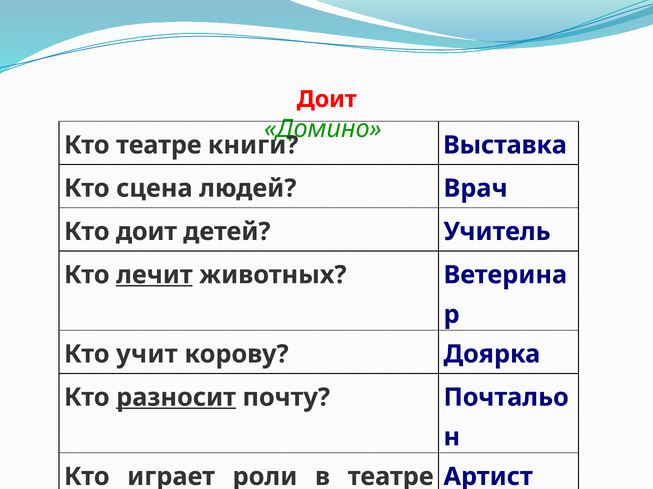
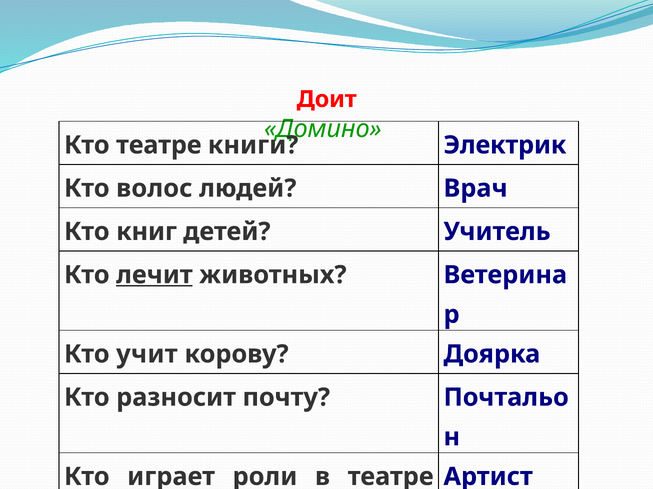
Выставка: Выставка -> Электрик
сцена: сцена -> волос
Кто доит: доит -> книг
разносит underline: present -> none
